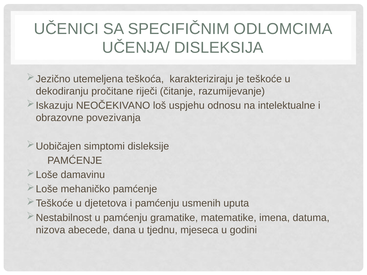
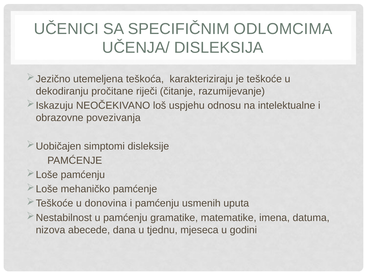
damavinu at (83, 175): damavinu -> pamćenju
djetetova: djetetova -> donovina
